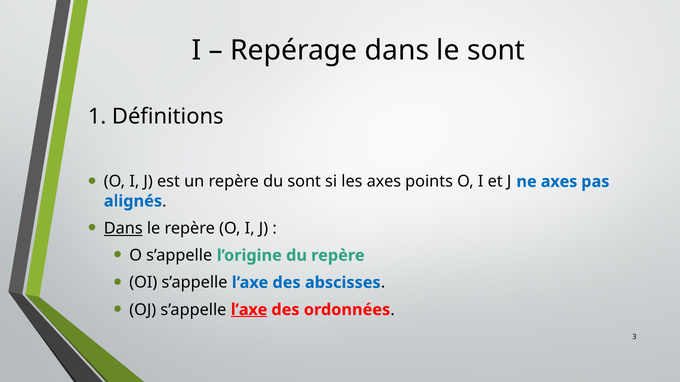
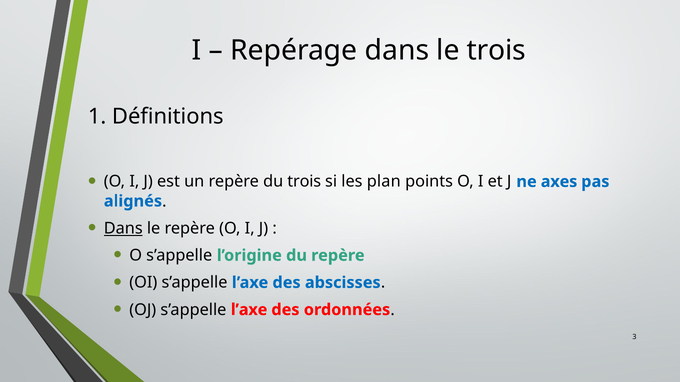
le sont: sont -> trois
du sont: sont -> trois
les axes: axes -> plan
l’axe at (249, 310) underline: present -> none
